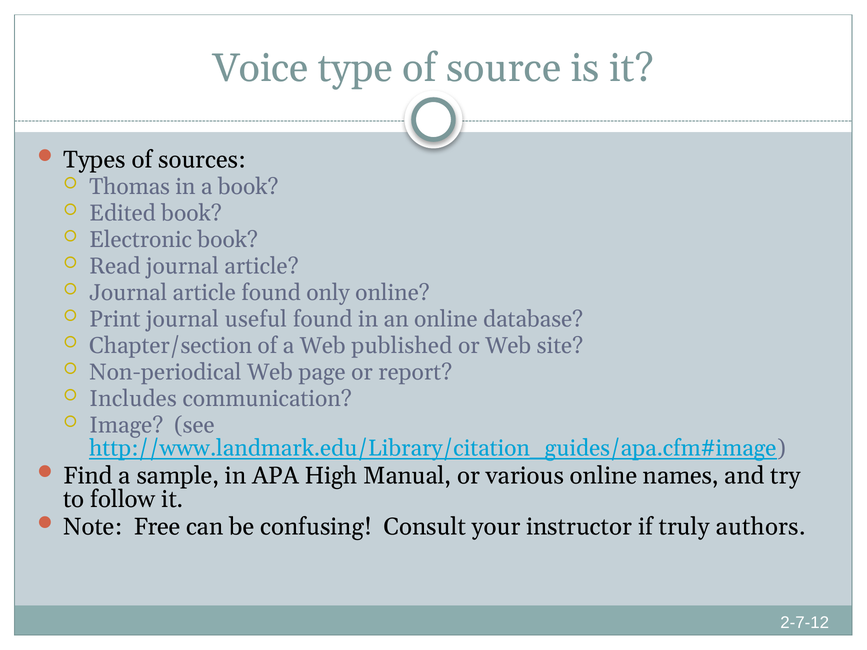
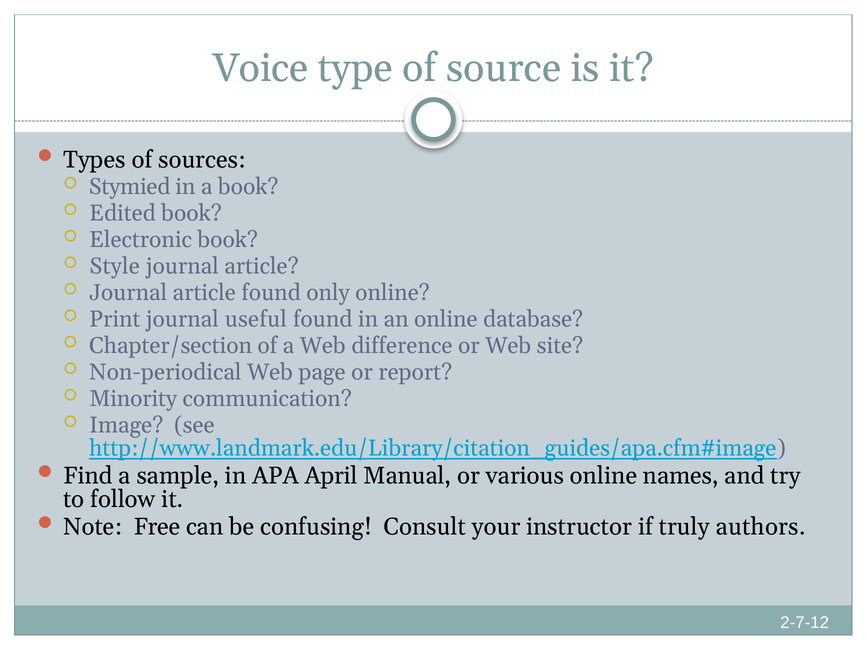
Thomas: Thomas -> Stymied
Read: Read -> Style
published: published -> difference
Includes: Includes -> Minority
High: High -> April
